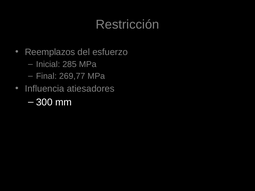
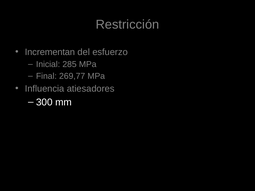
Reemplazos: Reemplazos -> Incrementan
